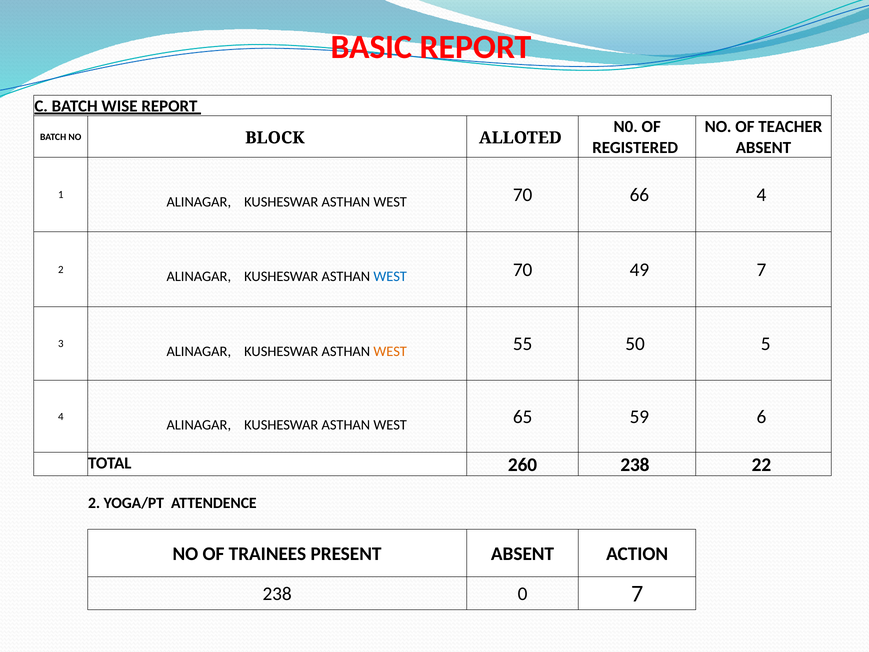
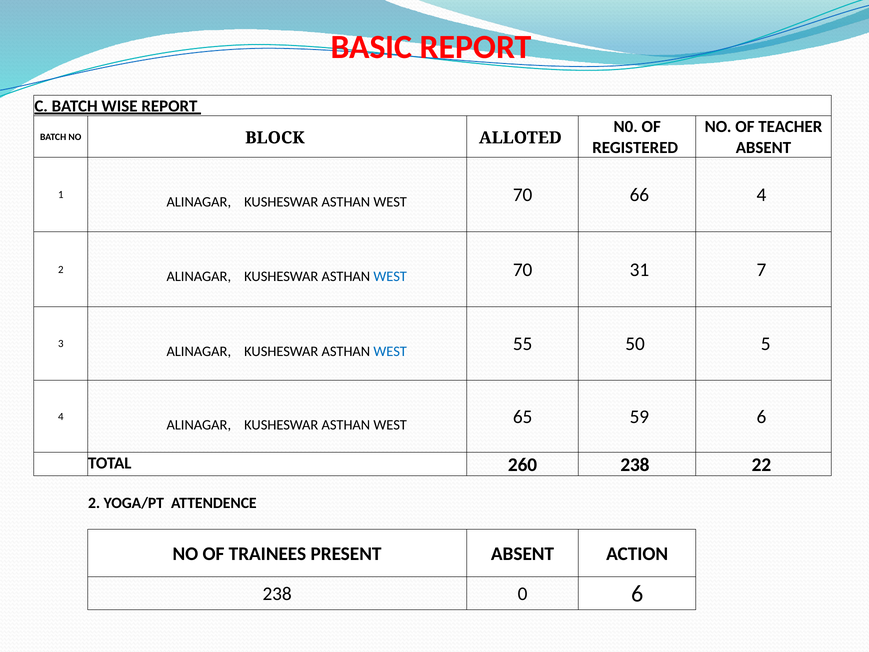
49: 49 -> 31
WEST at (390, 351) colour: orange -> blue
0 7: 7 -> 6
